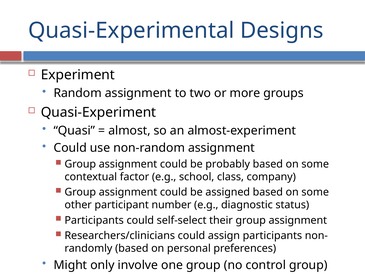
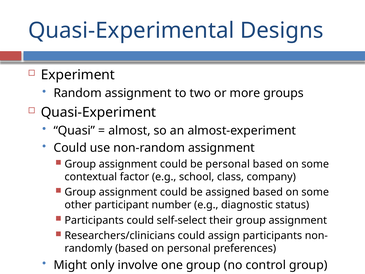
be probably: probably -> personal
